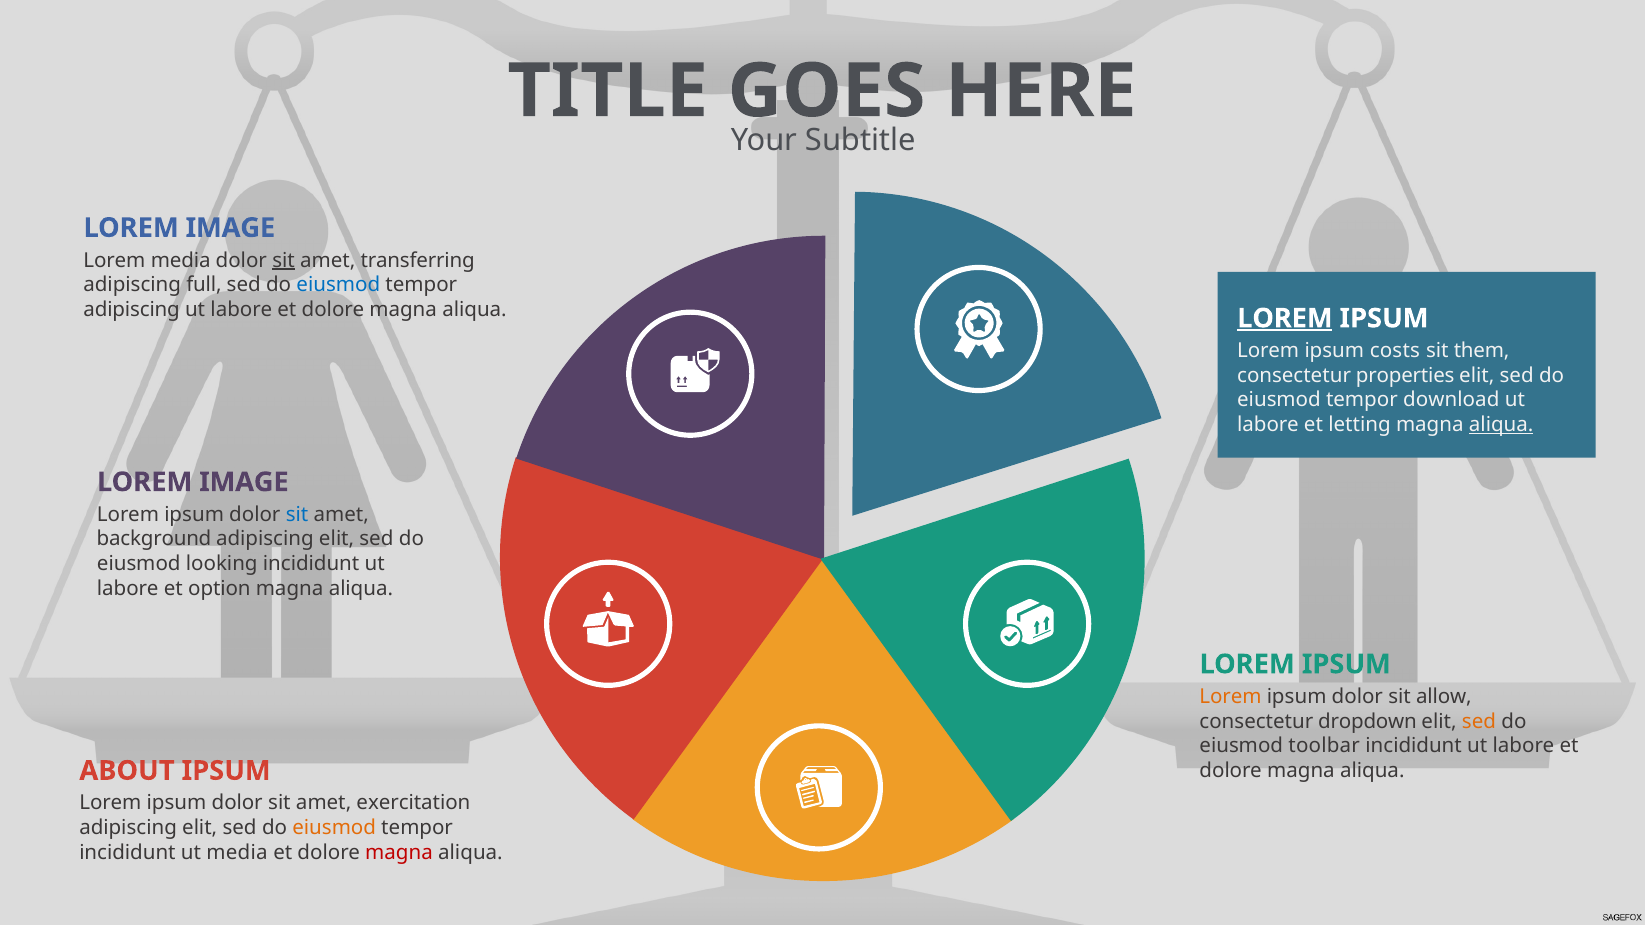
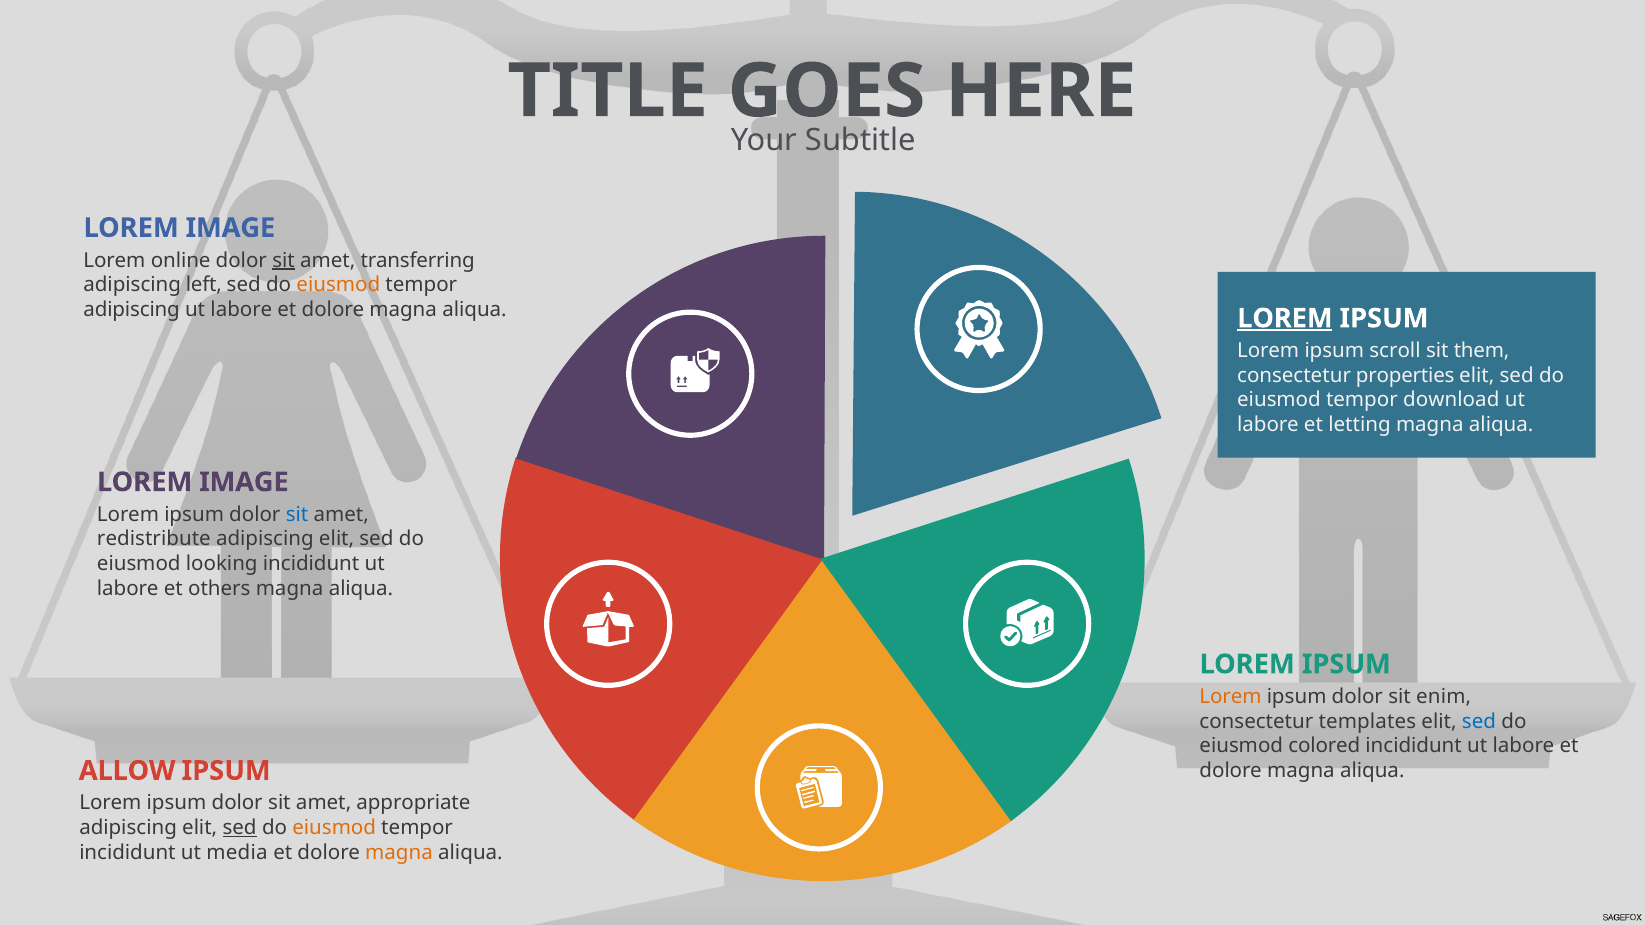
Lorem media: media -> online
full: full -> left
eiusmod at (338, 285) colour: blue -> orange
costs: costs -> scroll
aliqua at (1501, 425) underline: present -> none
background: background -> redistribute
option: option -> others
allow: allow -> enim
dropdown: dropdown -> templates
sed at (1479, 722) colour: orange -> blue
toolbar: toolbar -> colored
ABOUT: ABOUT -> ALLOW
exercitation: exercitation -> appropriate
sed at (240, 828) underline: none -> present
magna at (399, 853) colour: red -> orange
